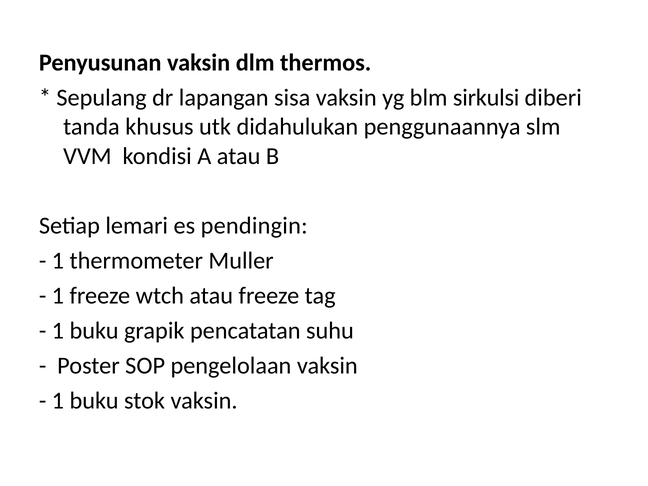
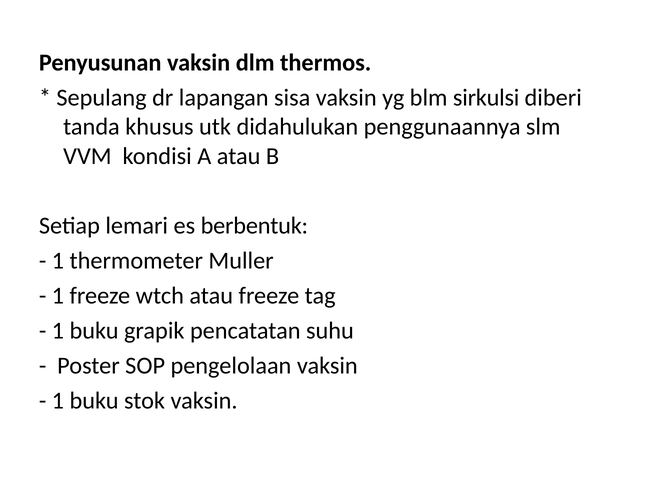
pendingin: pendingin -> berbentuk
